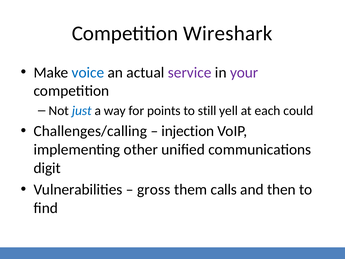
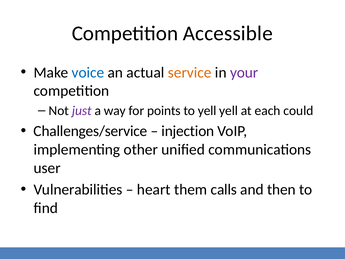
Wireshark: Wireshark -> Accessible
service colour: purple -> orange
just colour: blue -> purple
to still: still -> yell
Challenges/calling: Challenges/calling -> Challenges/service
digit: digit -> user
gross: gross -> heart
